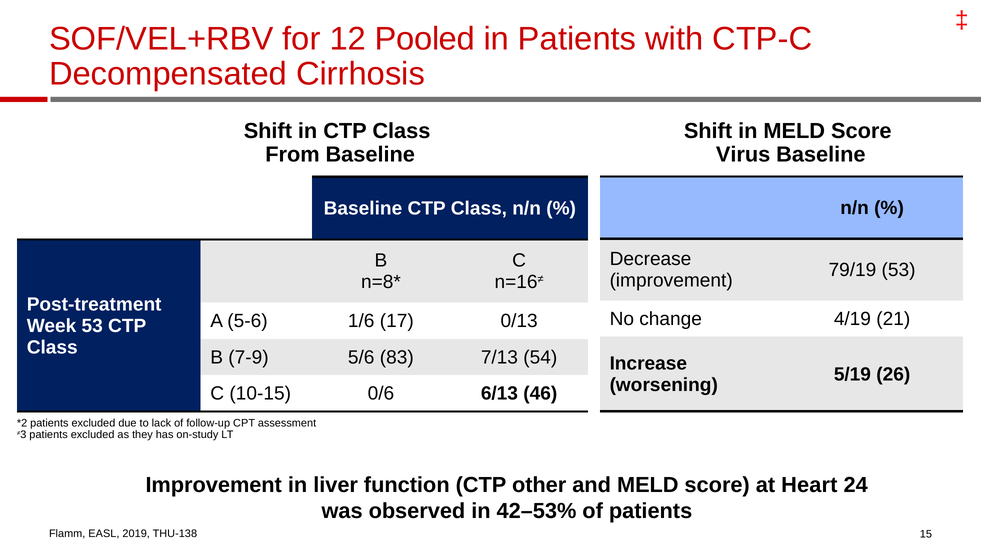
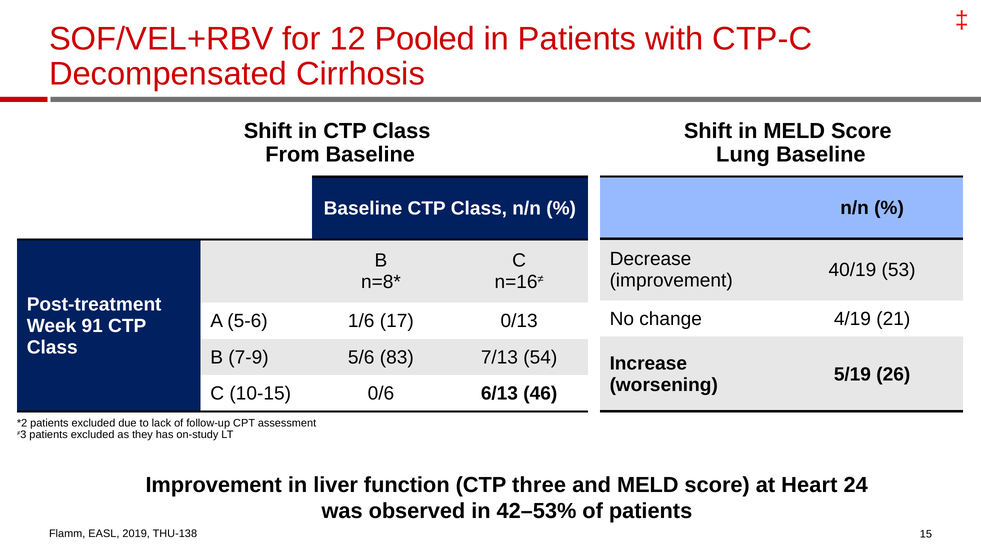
Virus: Virus -> Lung
79/19: 79/19 -> 40/19
Week 53: 53 -> 91
other: other -> three
